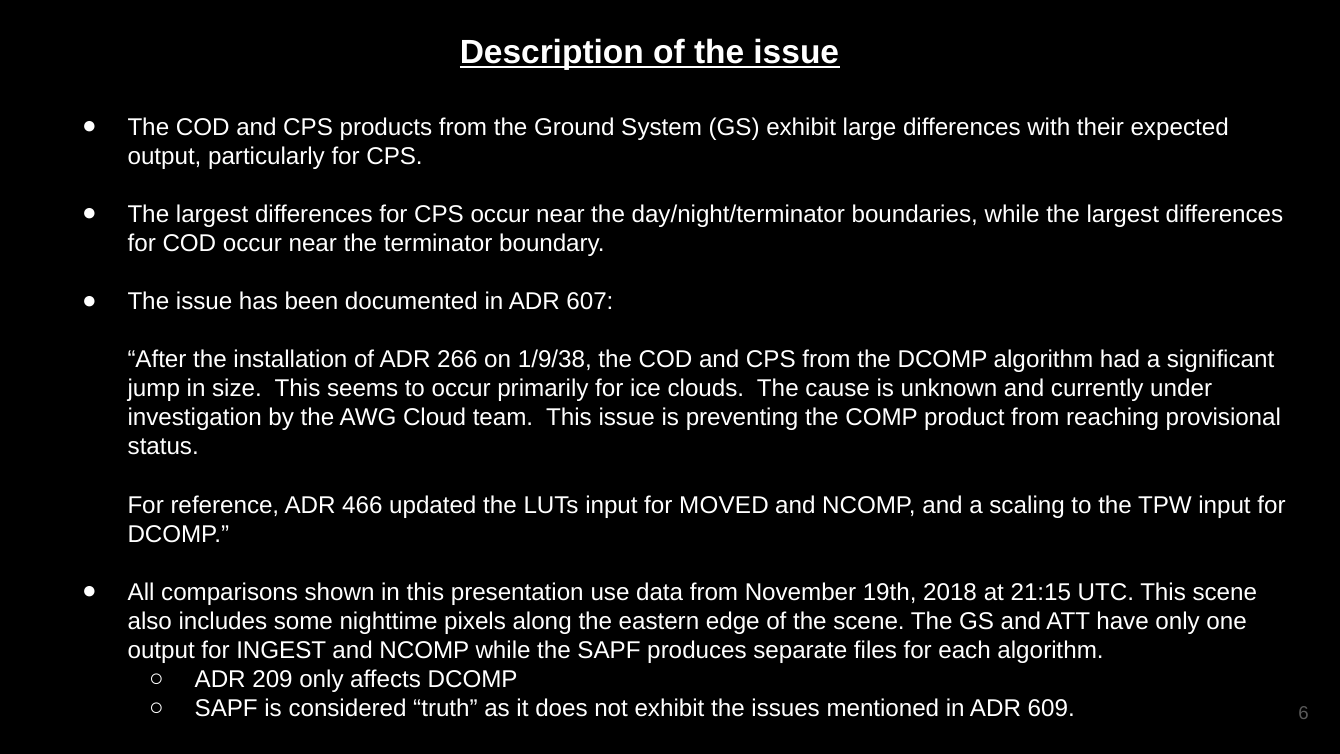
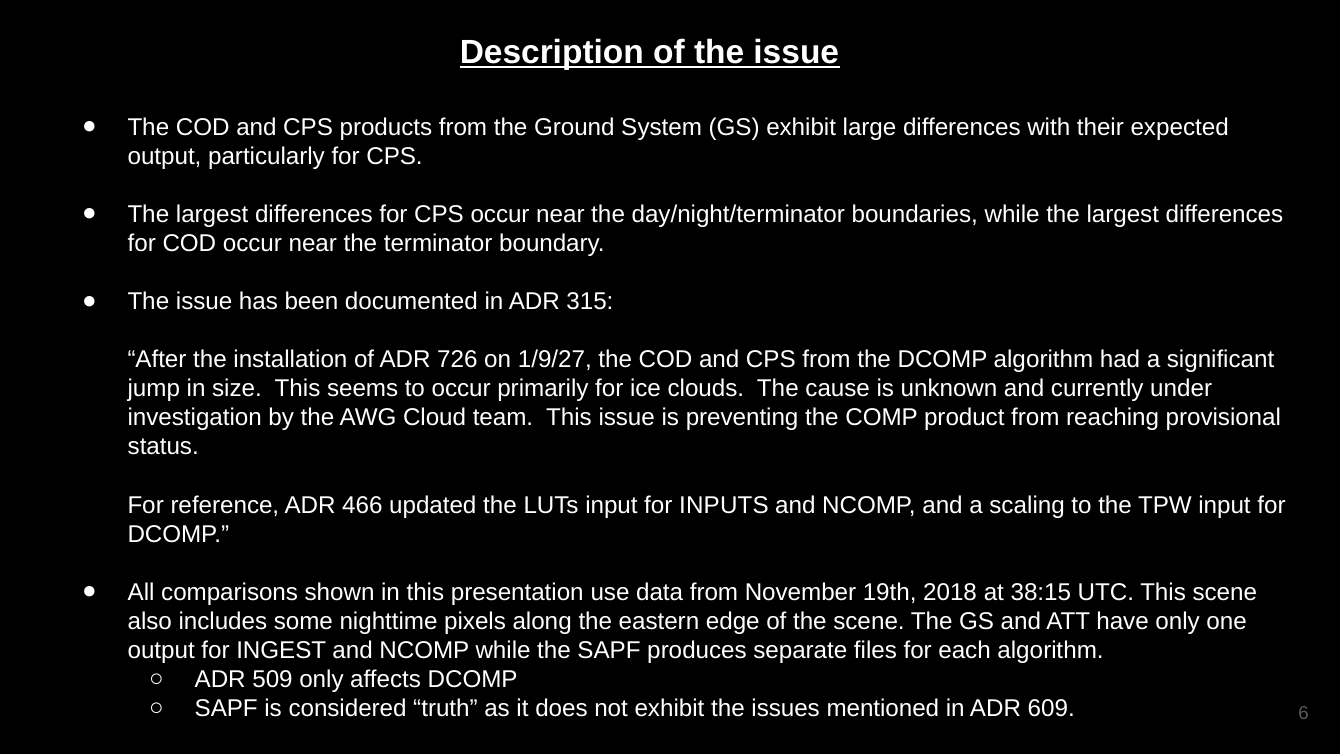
607: 607 -> 315
266: 266 -> 726
1/9/38: 1/9/38 -> 1/9/27
MOVED: MOVED -> INPUTS
21:15: 21:15 -> 38:15
209: 209 -> 509
